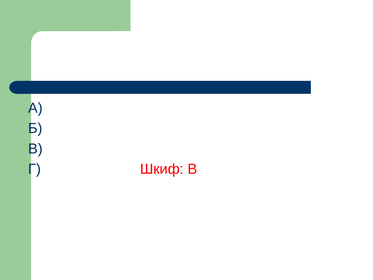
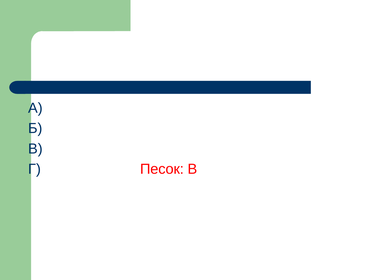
Шкиф: Шкиф -> Песок
